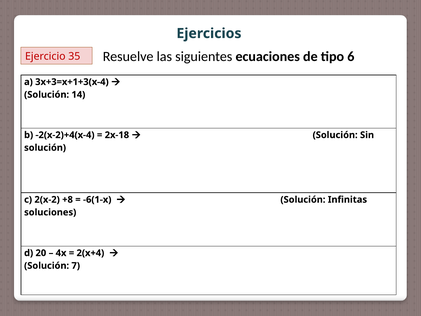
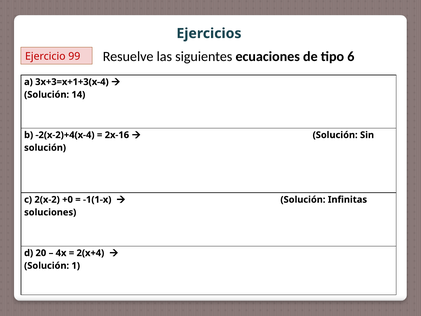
35: 35 -> 99
2x-18: 2x-18 -> 2x-16
+8: +8 -> +0
-6(1-x: -6(1-x -> -1(1-x
7: 7 -> 1
